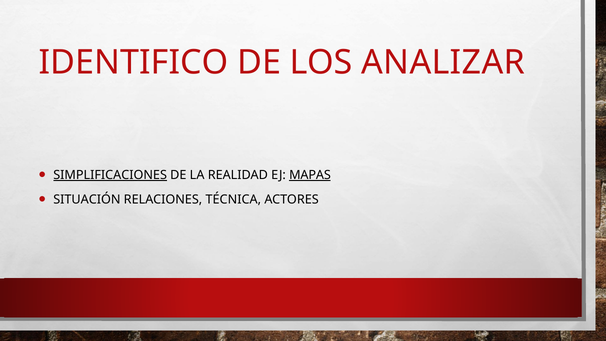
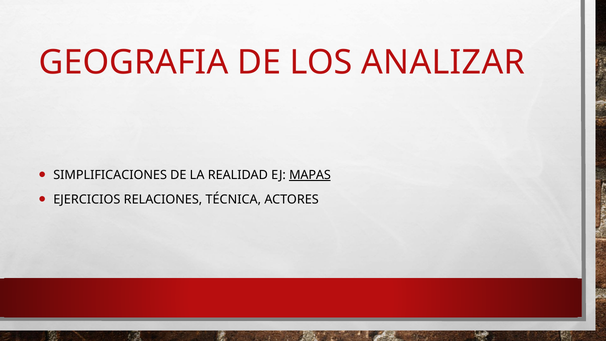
IDENTIFICO: IDENTIFICO -> GEOGRAFIA
SIMPLIFICACIONES underline: present -> none
SITUACIÓN: SITUACIÓN -> EJERCICIOS
